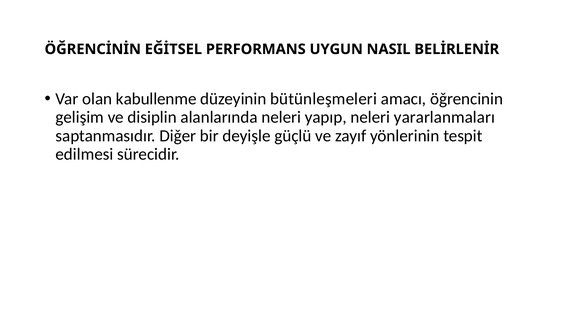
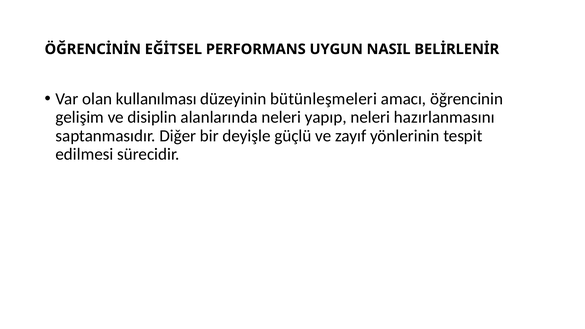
kabullenme: kabullenme -> kullanılması
yararlanmaları: yararlanmaları -> hazırlanmasını
